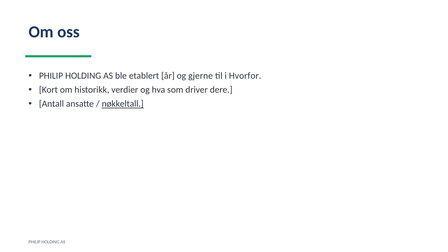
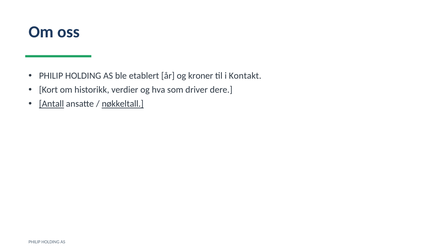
gjerne: gjerne -> kroner
Hvorfor: Hvorfor -> Kontakt
Antall underline: none -> present
